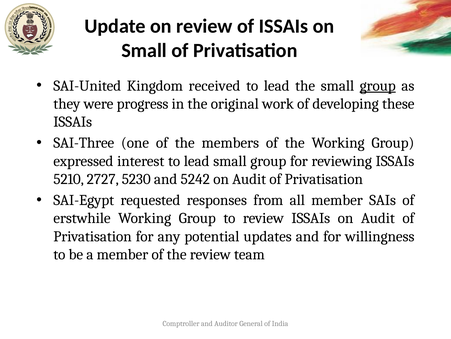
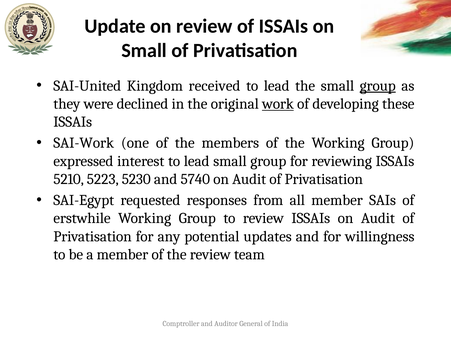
progress: progress -> declined
work underline: none -> present
SAI-Three: SAI-Three -> SAI-Work
2727: 2727 -> 5223
5242: 5242 -> 5740
